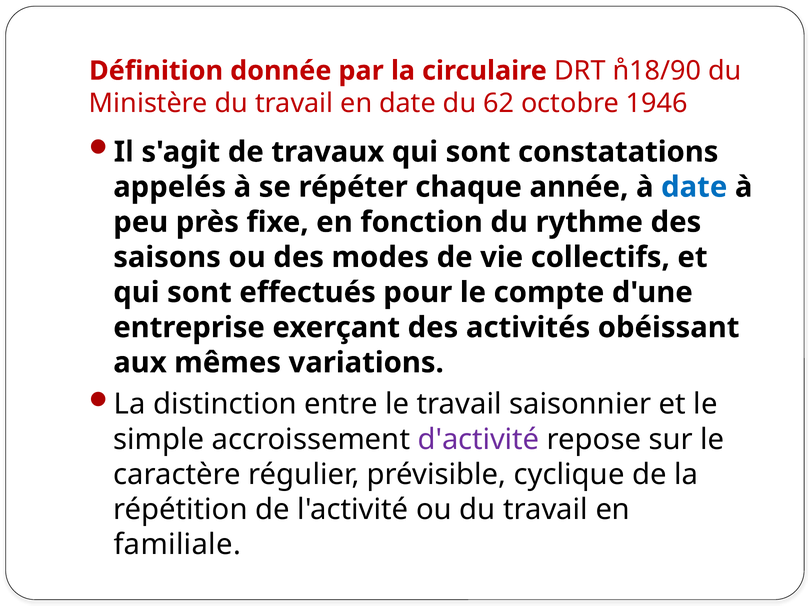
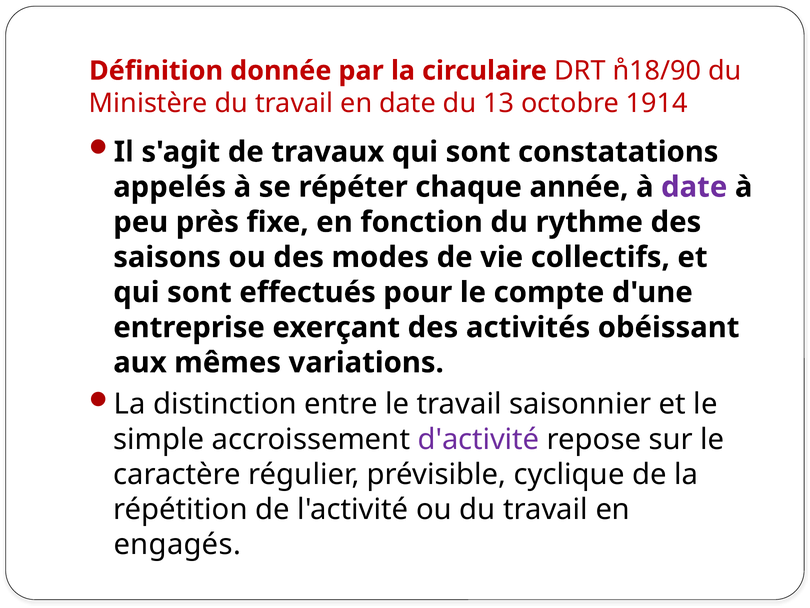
62: 62 -> 13
1946: 1946 -> 1914
date at (694, 187) colour: blue -> purple
familiale: familiale -> engagés
